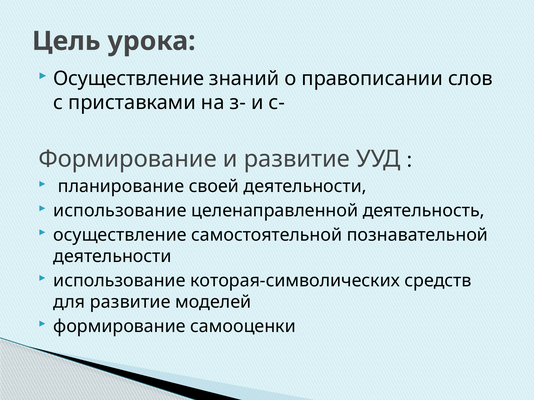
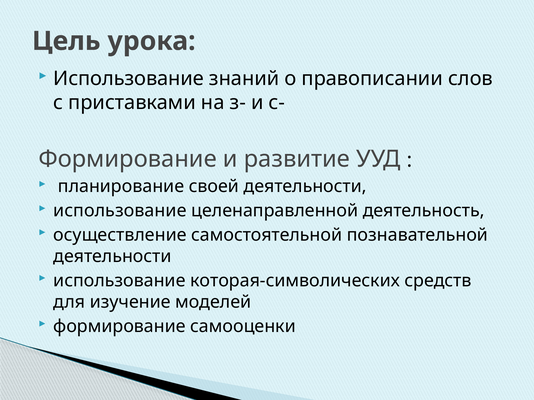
Осуществление at (129, 79): Осуществление -> Использование
для развитие: развитие -> изучение
